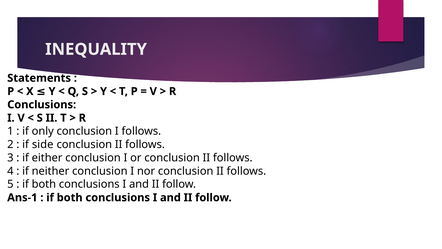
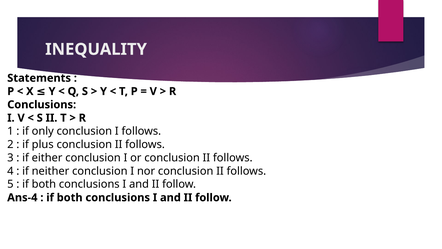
side: side -> plus
Ans-1: Ans-1 -> Ans-4
